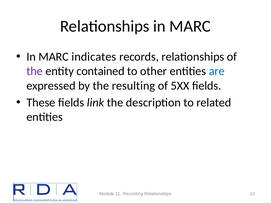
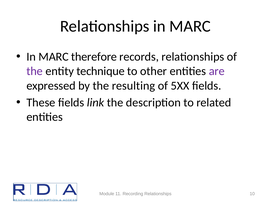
indicates: indicates -> therefore
contained: contained -> technique
are colour: blue -> purple
